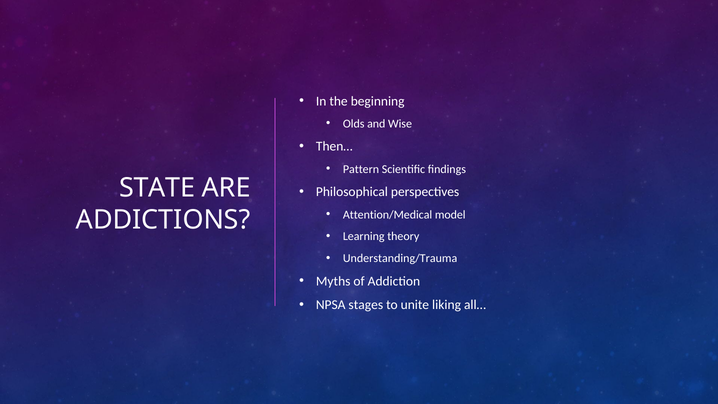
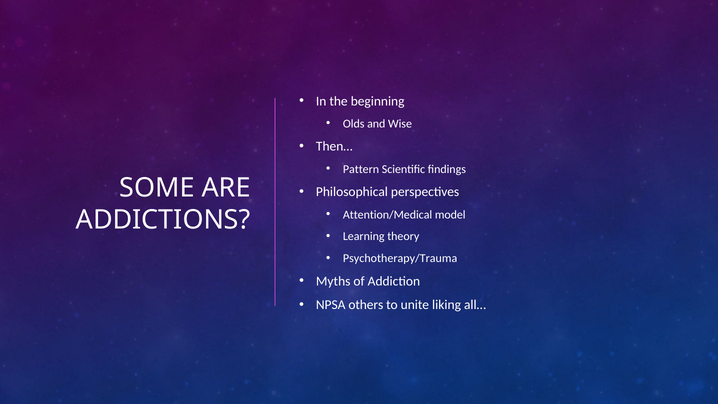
STATE: STATE -> SOME
Understanding/Trauma: Understanding/Trauma -> Psychotherapy/Trauma
stages: stages -> others
